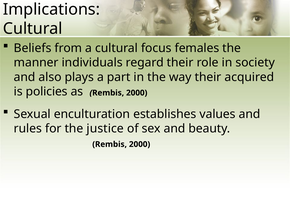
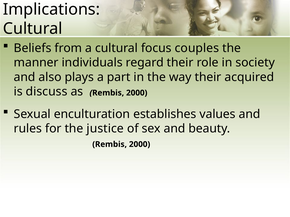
females: females -> couples
policies: policies -> discuss
